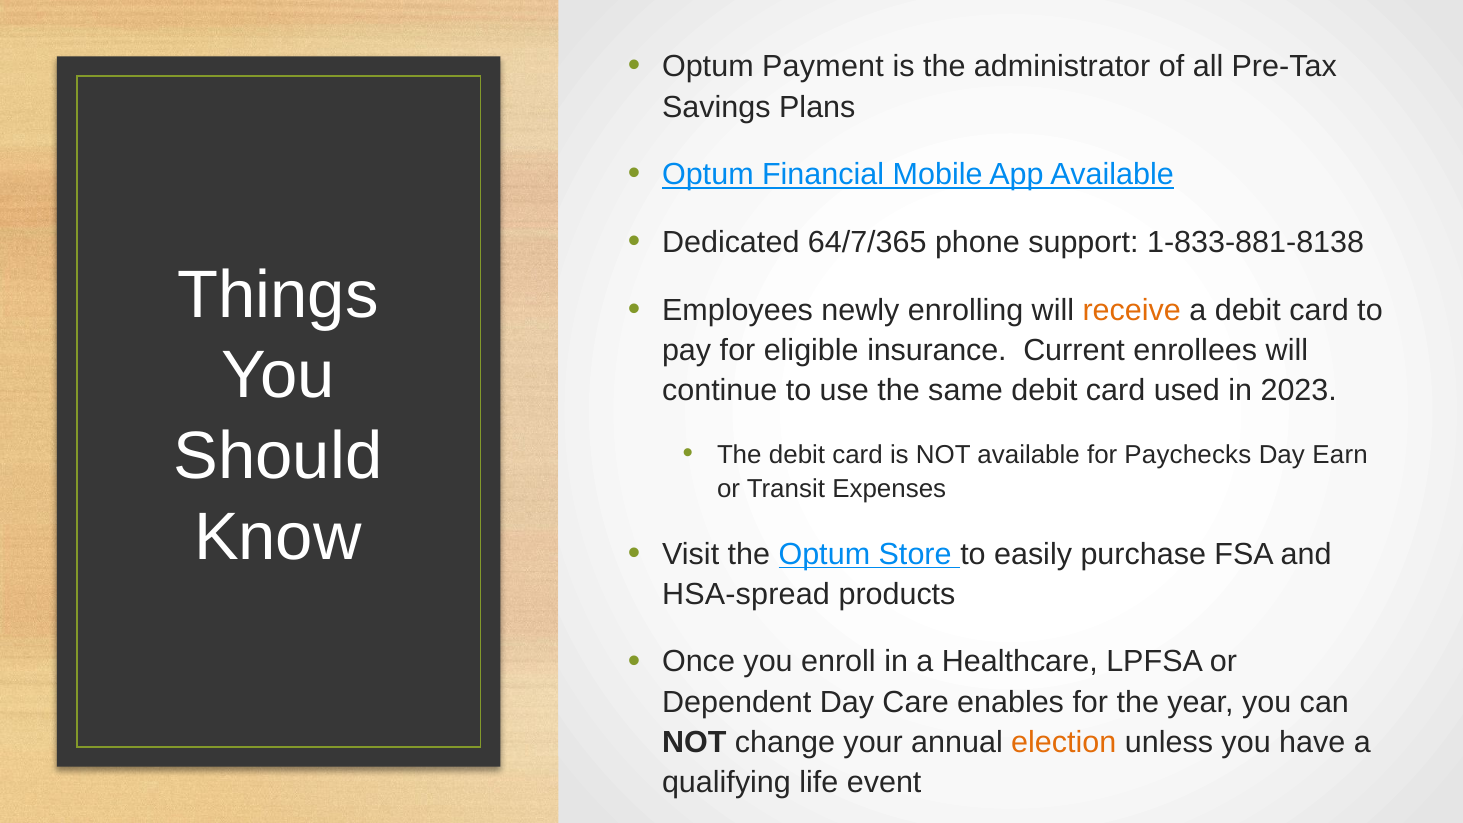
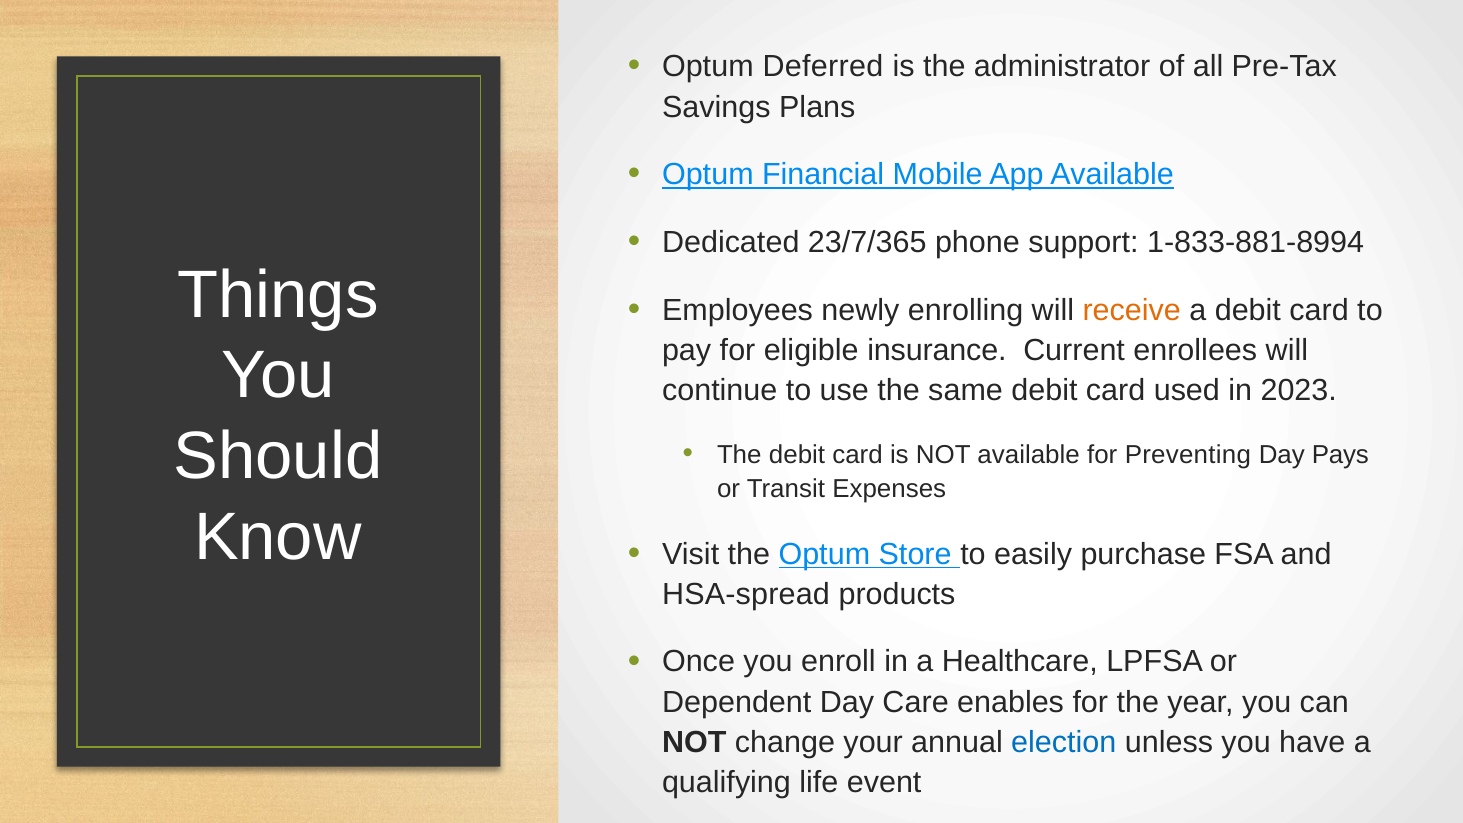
Payment: Payment -> Deferred
64/7/365: 64/7/365 -> 23/7/365
1-833-881-8138: 1-833-881-8138 -> 1-833-881-8994
Paychecks: Paychecks -> Preventing
Earn: Earn -> Pays
election colour: orange -> blue
